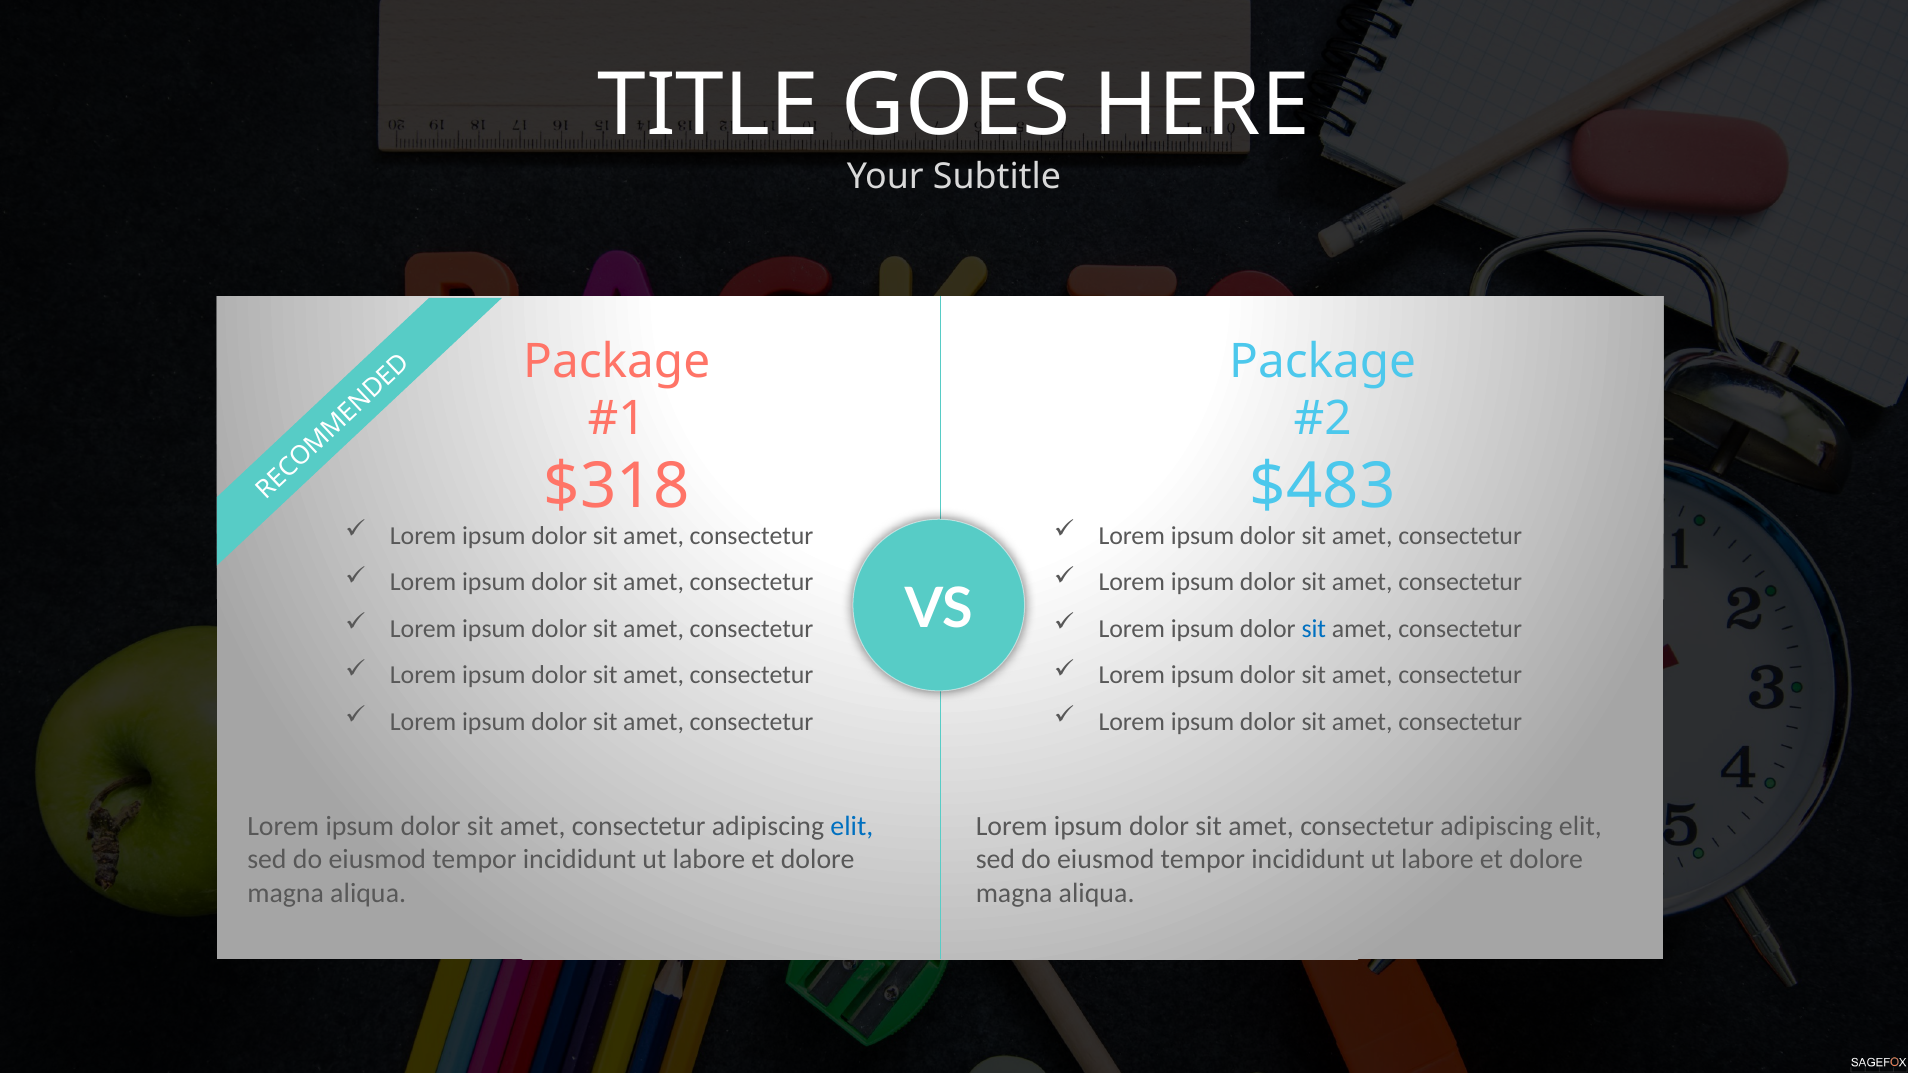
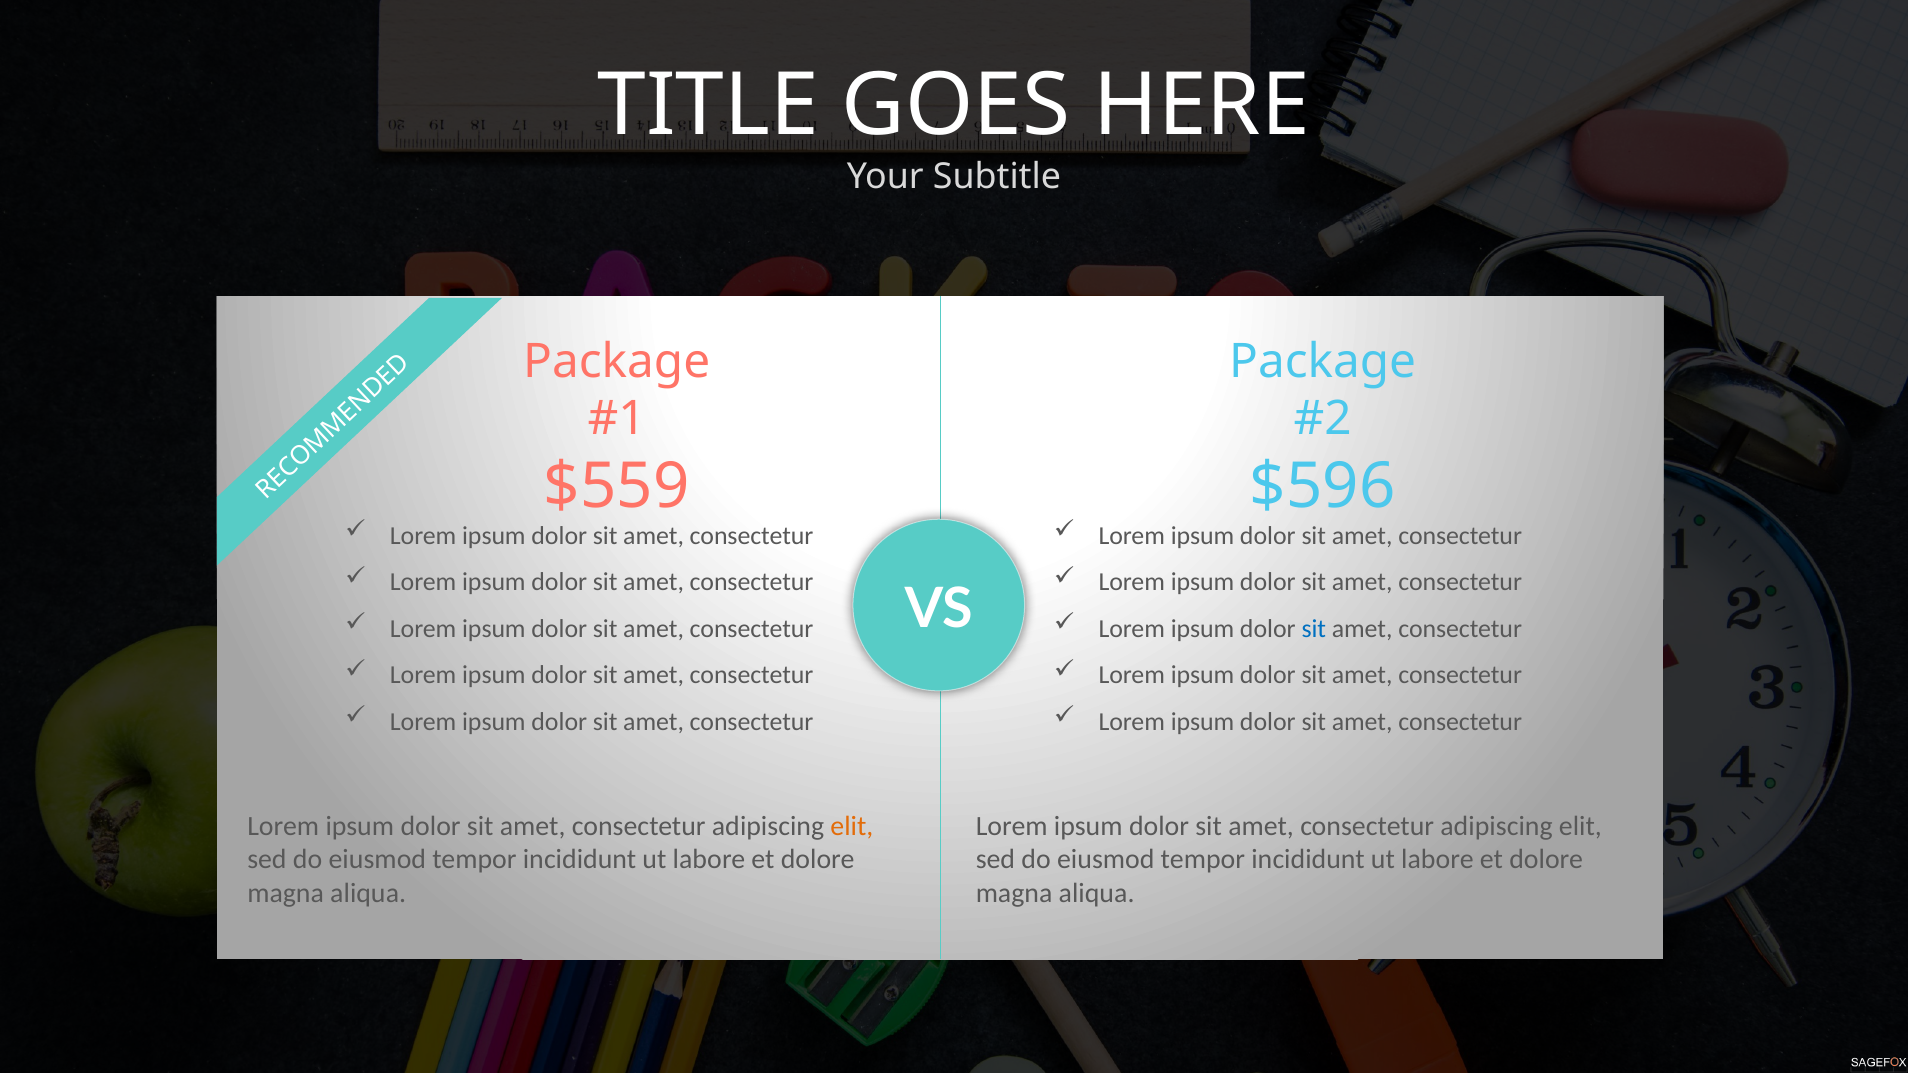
$318: $318 -> $559
$483: $483 -> $596
elit at (852, 826) colour: blue -> orange
